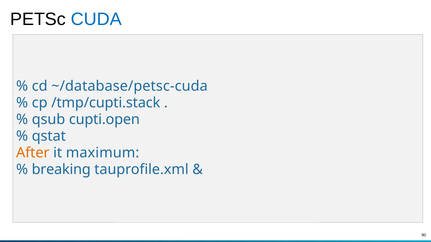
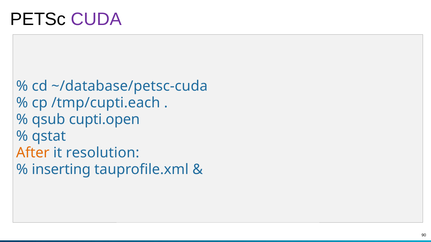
CUDA colour: blue -> purple
/tmp/cupti.stack: /tmp/cupti.stack -> /tmp/cupti.each
maximum: maximum -> resolution
breaking: breaking -> inserting
